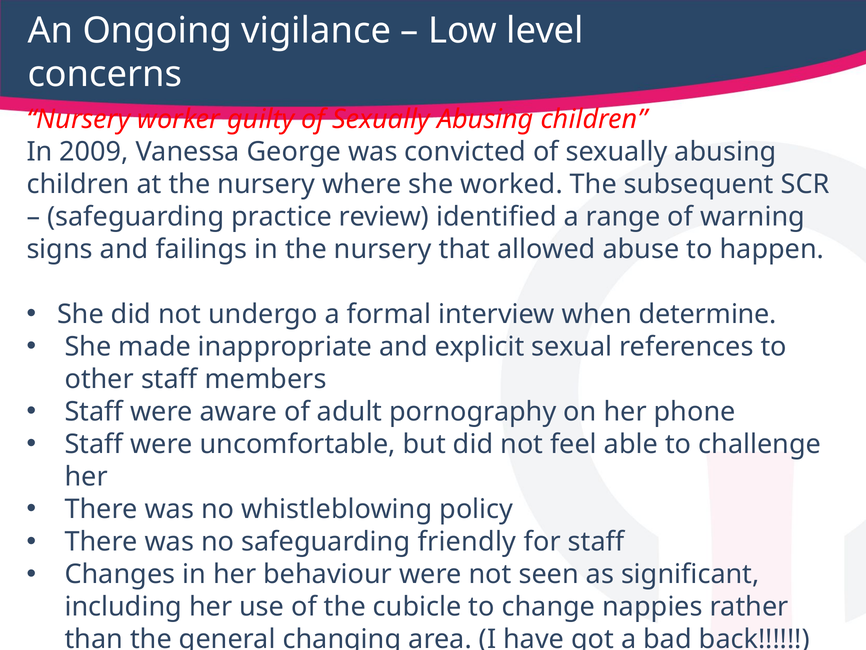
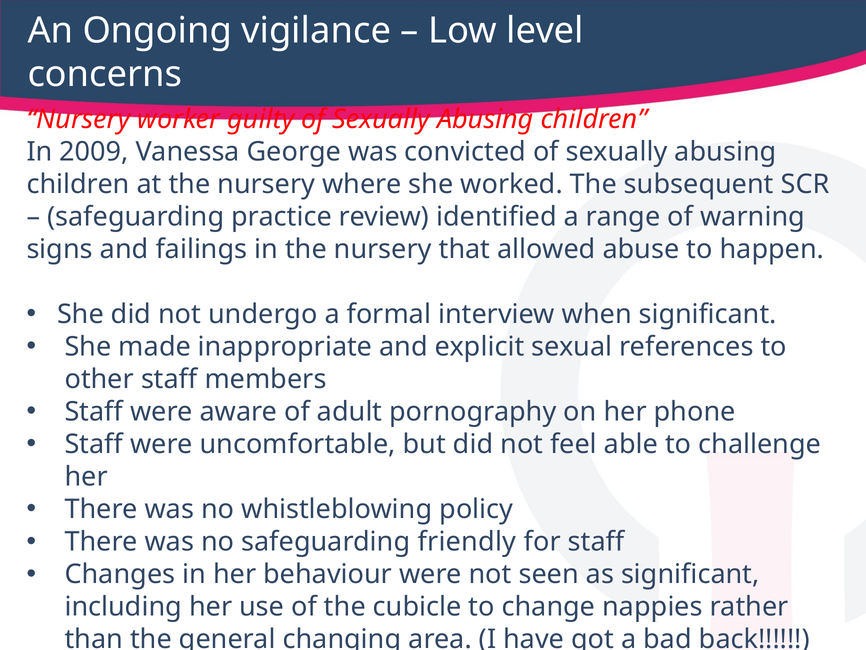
when determine: determine -> significant
